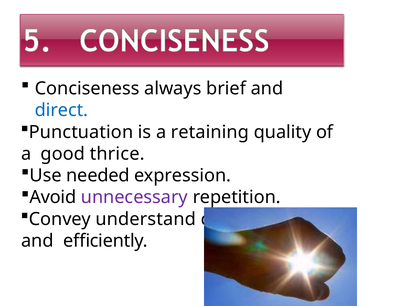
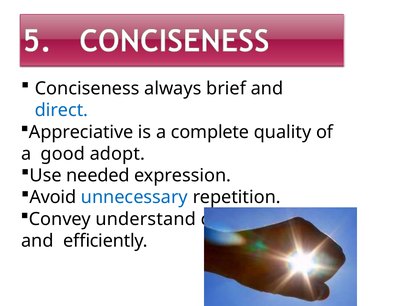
Punctuation: Punctuation -> Appreciative
retaining: retaining -> complete
thrice: thrice -> adopt
unnecessary colour: purple -> blue
